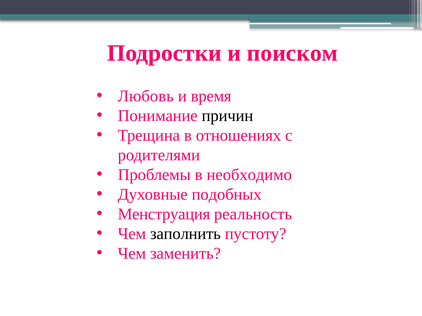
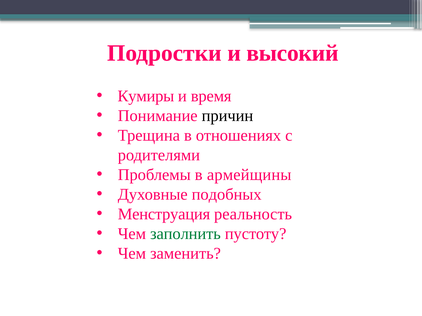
поиском: поиском -> высокий
Любовь: Любовь -> Кумиры
необходимо: необходимо -> армейщины
заполнить colour: black -> green
